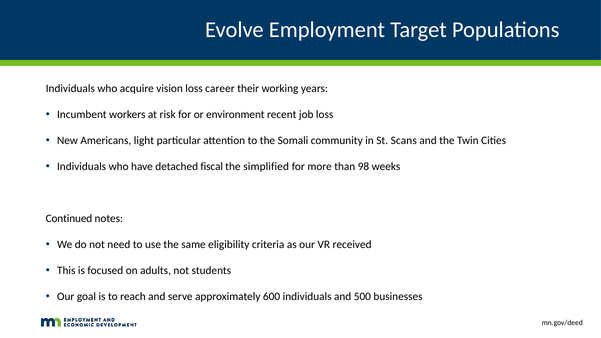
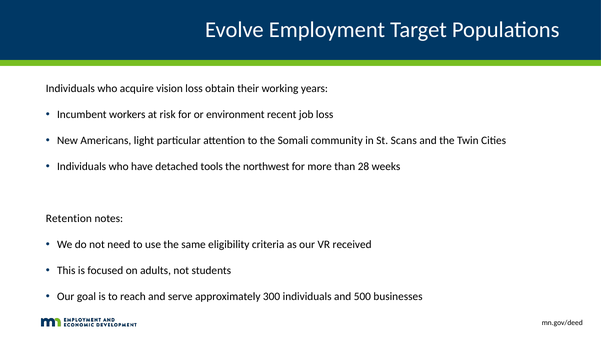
career: career -> obtain
fiscal: fiscal -> tools
simplified: simplified -> northwest
98: 98 -> 28
Continued: Continued -> Retention
600: 600 -> 300
